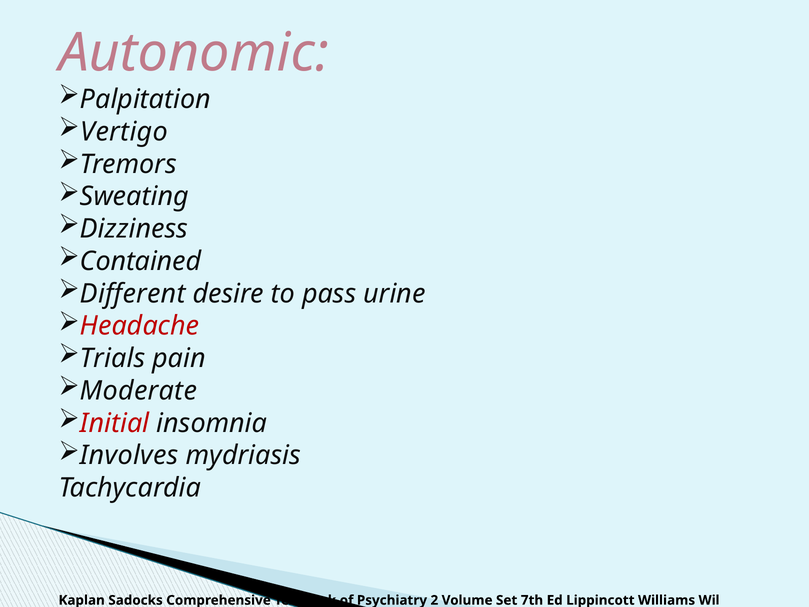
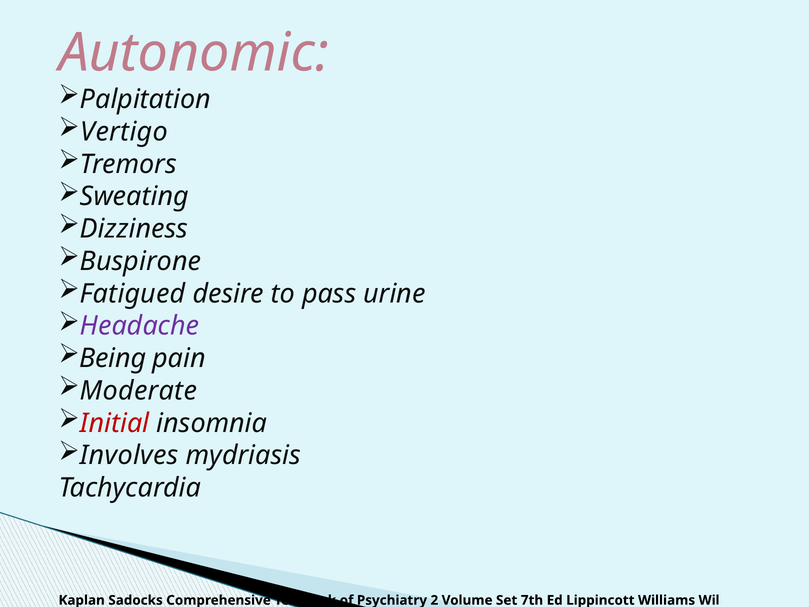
Contained: Contained -> Buspirone
Different: Different -> Fatigued
Headache colour: red -> purple
Trials: Trials -> Being
